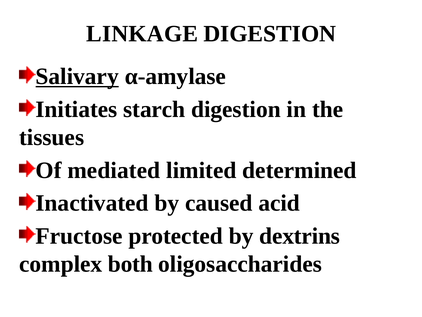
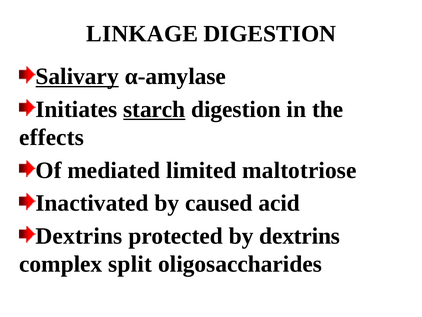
starch underline: none -> present
tissues: tissues -> effects
determined: determined -> maltotriose
Fructose at (79, 236): Fructose -> Dextrins
both: both -> split
